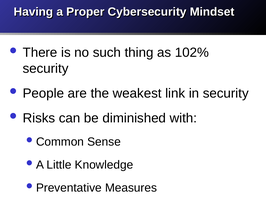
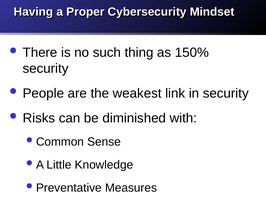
102%: 102% -> 150%
